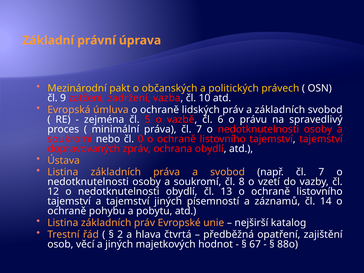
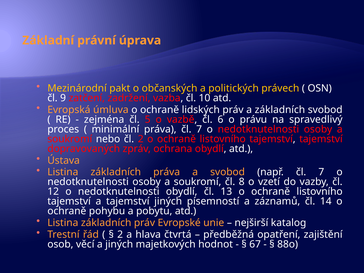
čl 0: 0 -> 2
